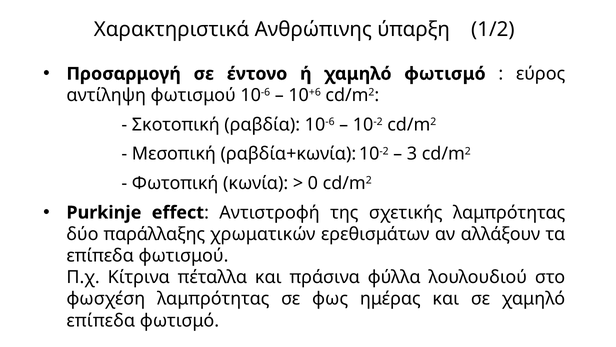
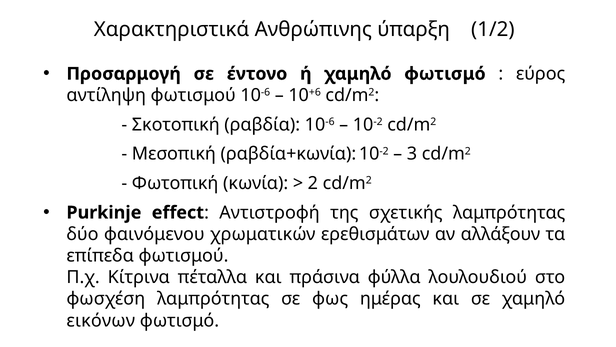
0: 0 -> 2
παράλλαξης: παράλλαξης -> φαινόμενου
επίπεδα at (101, 320): επίπεδα -> εικόνων
